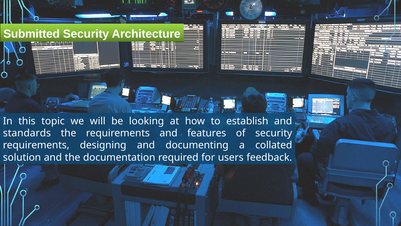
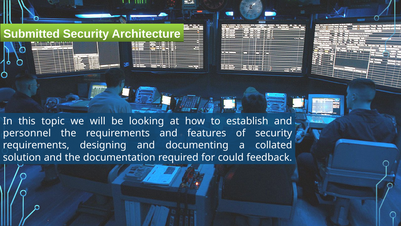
standards: standards -> personnel
users: users -> could
